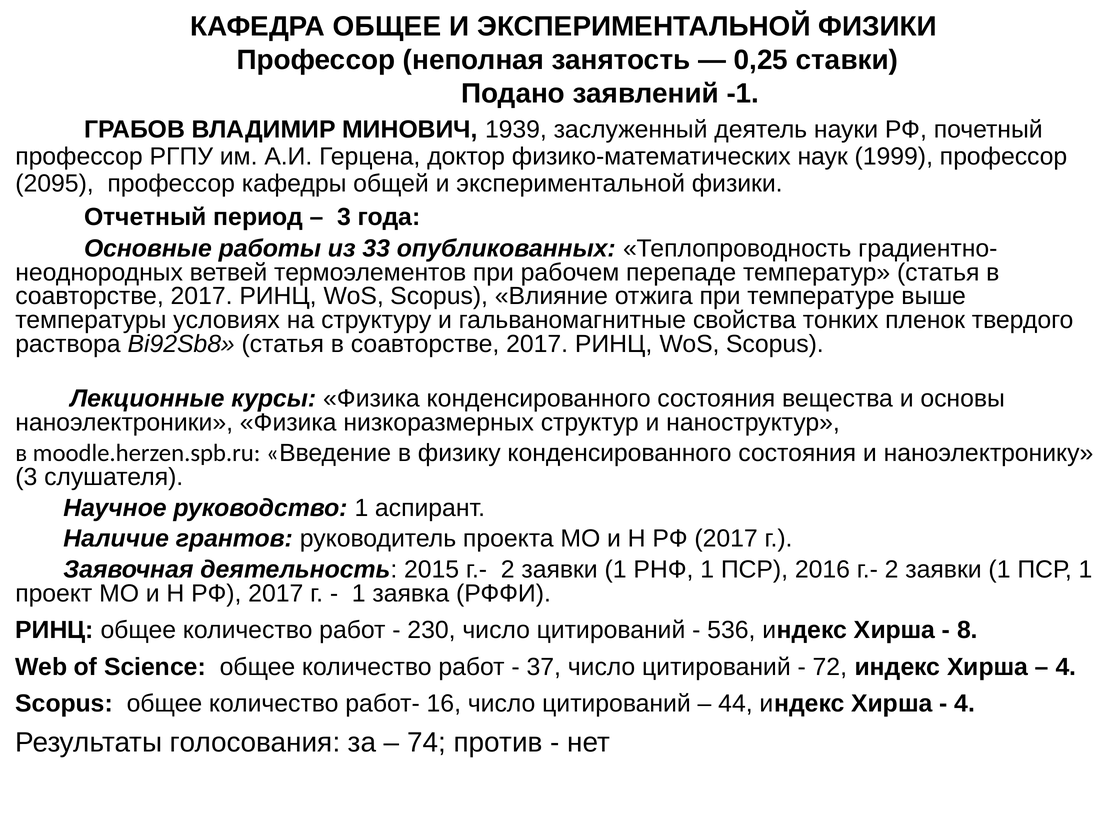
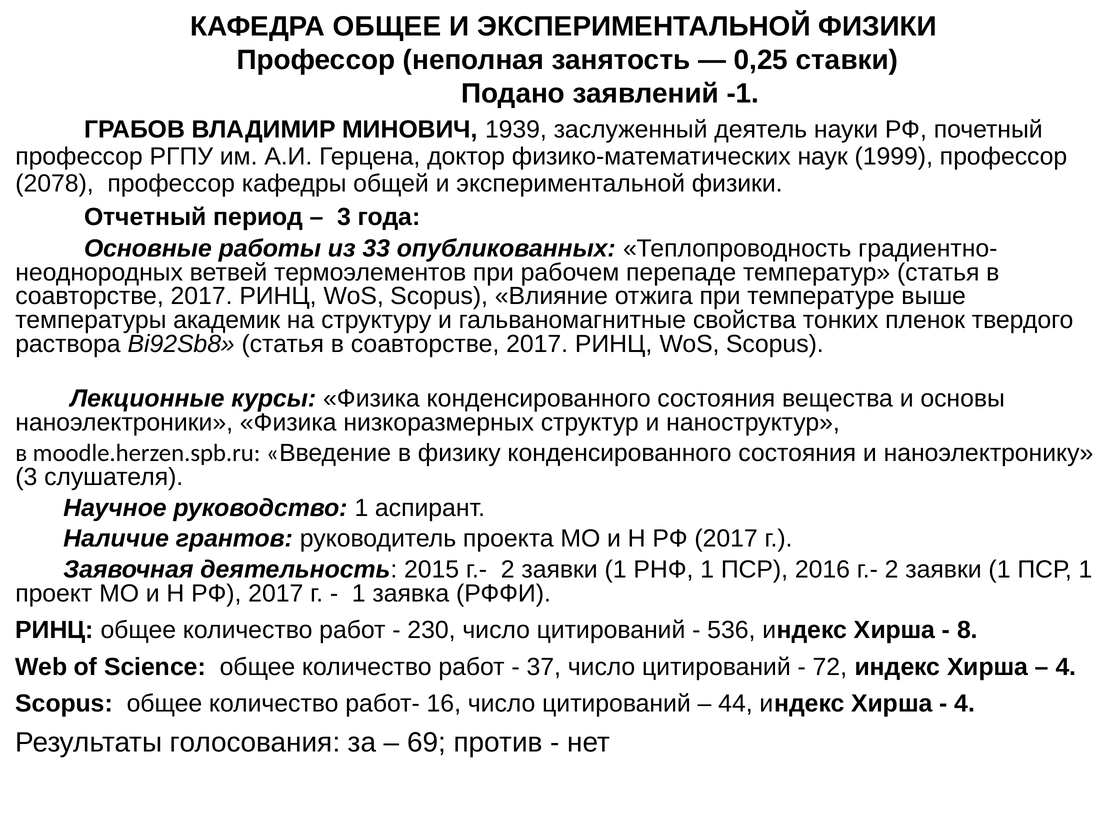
2095: 2095 -> 2078
условиях: условиях -> академик
74: 74 -> 69
